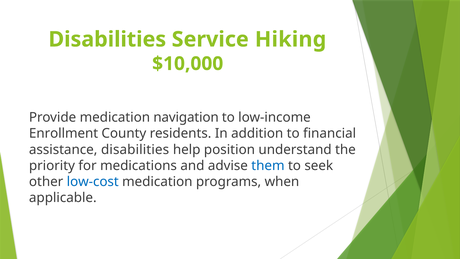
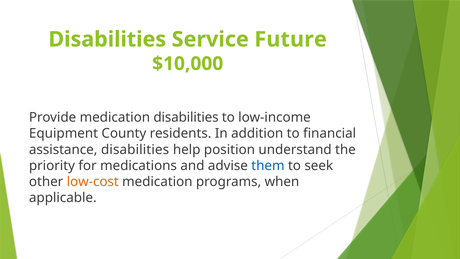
Hiking: Hiking -> Future
medication navigation: navigation -> disabilities
Enrollment: Enrollment -> Equipment
low-cost colour: blue -> orange
